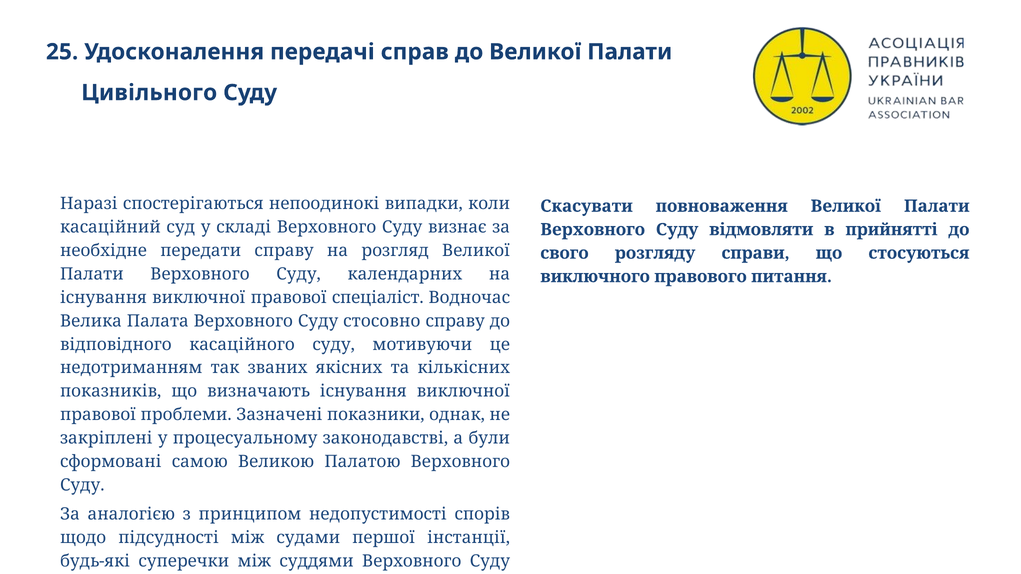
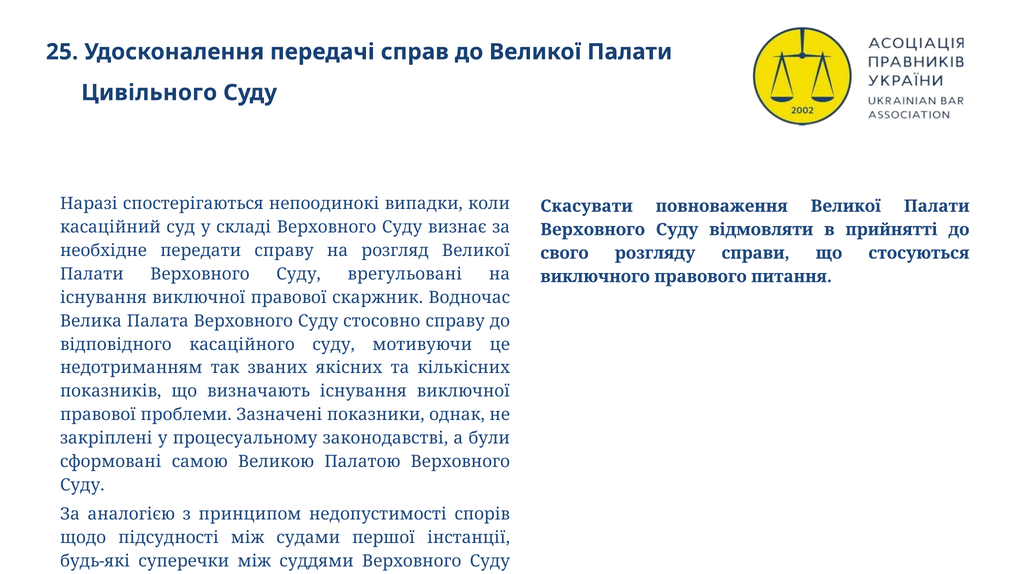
календарних: календарних -> врегульовані
спеціаліст: спеціаліст -> скаржник
